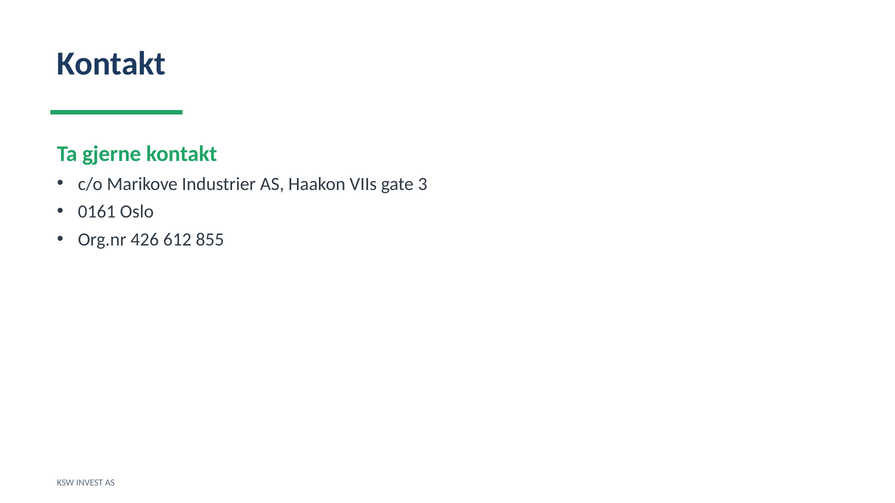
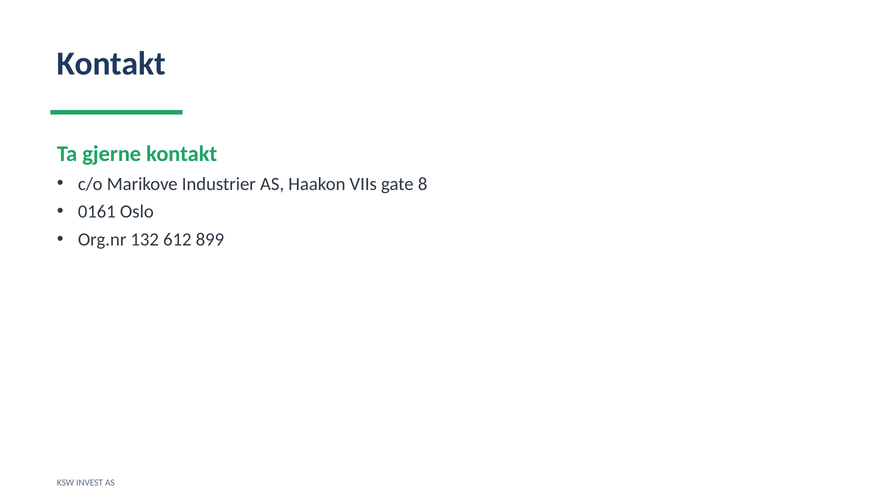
3: 3 -> 8
426: 426 -> 132
855: 855 -> 899
